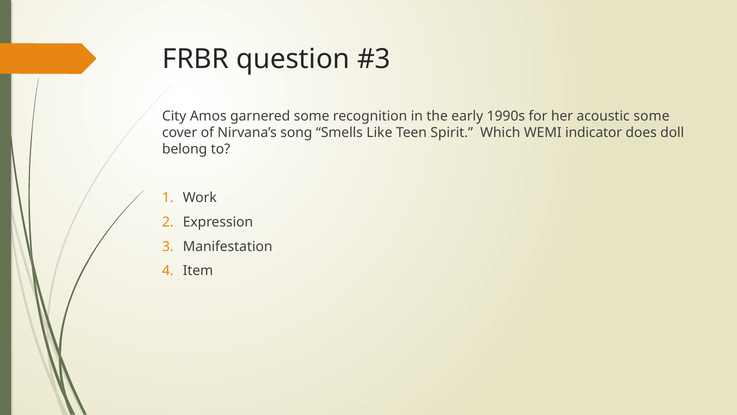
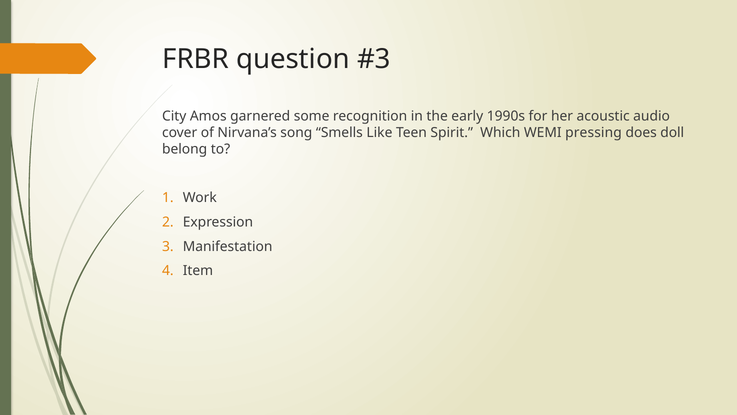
acoustic some: some -> audio
indicator: indicator -> pressing
